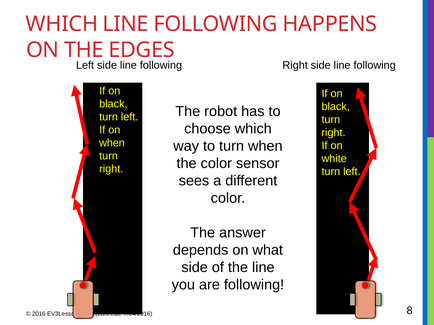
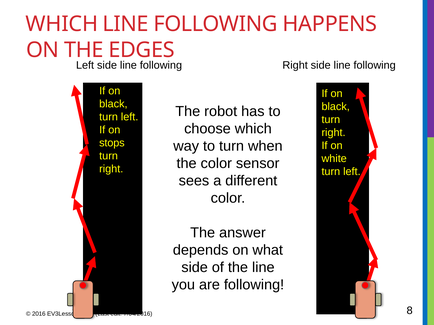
when at (112, 143): when -> stops
